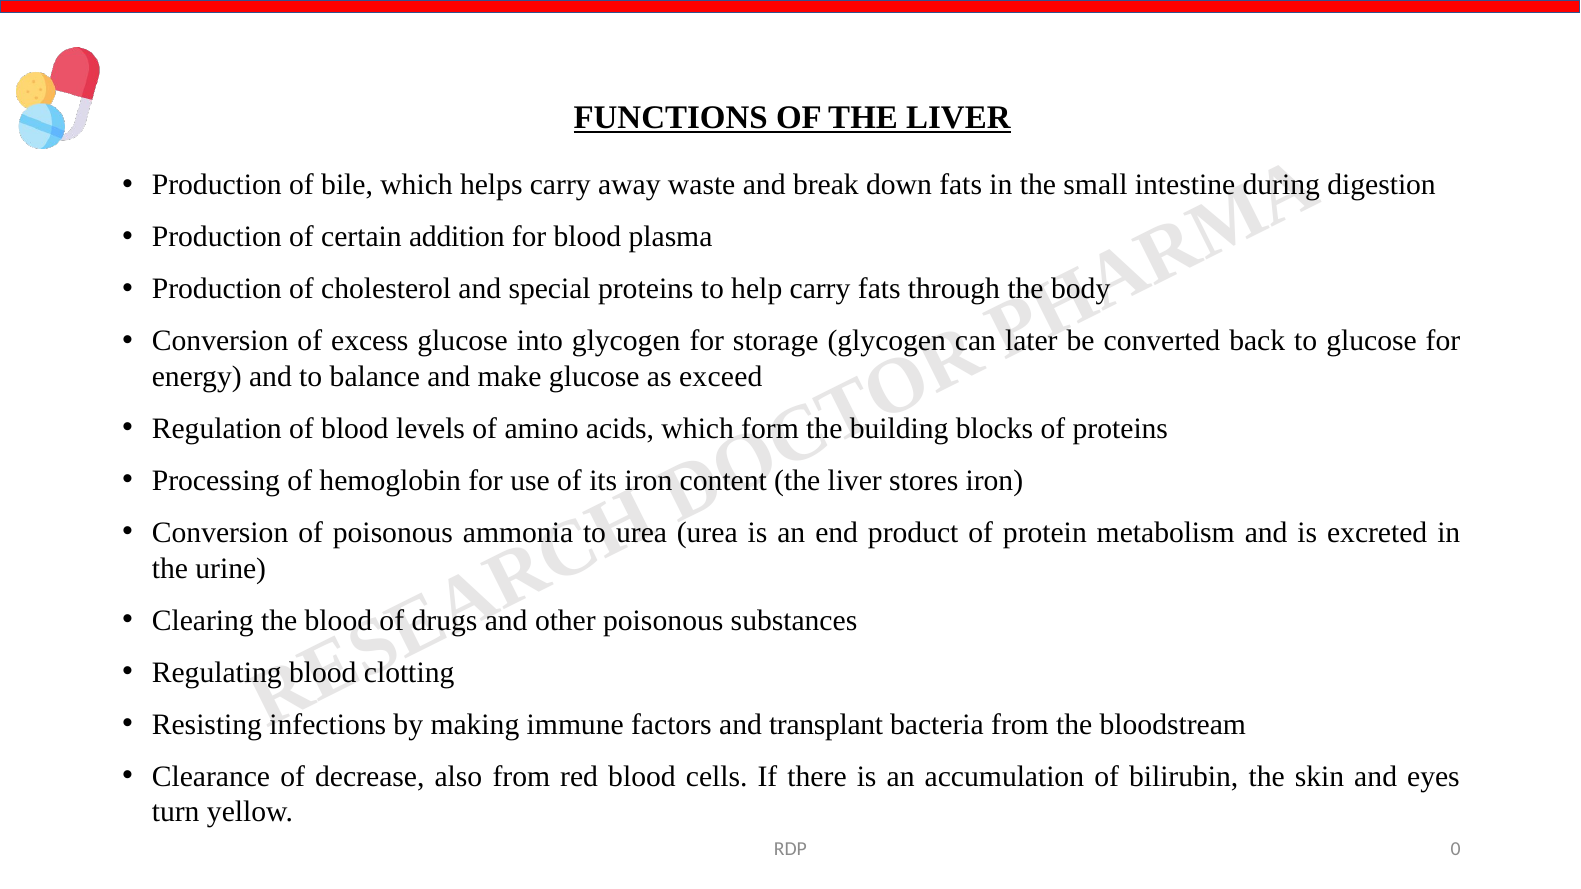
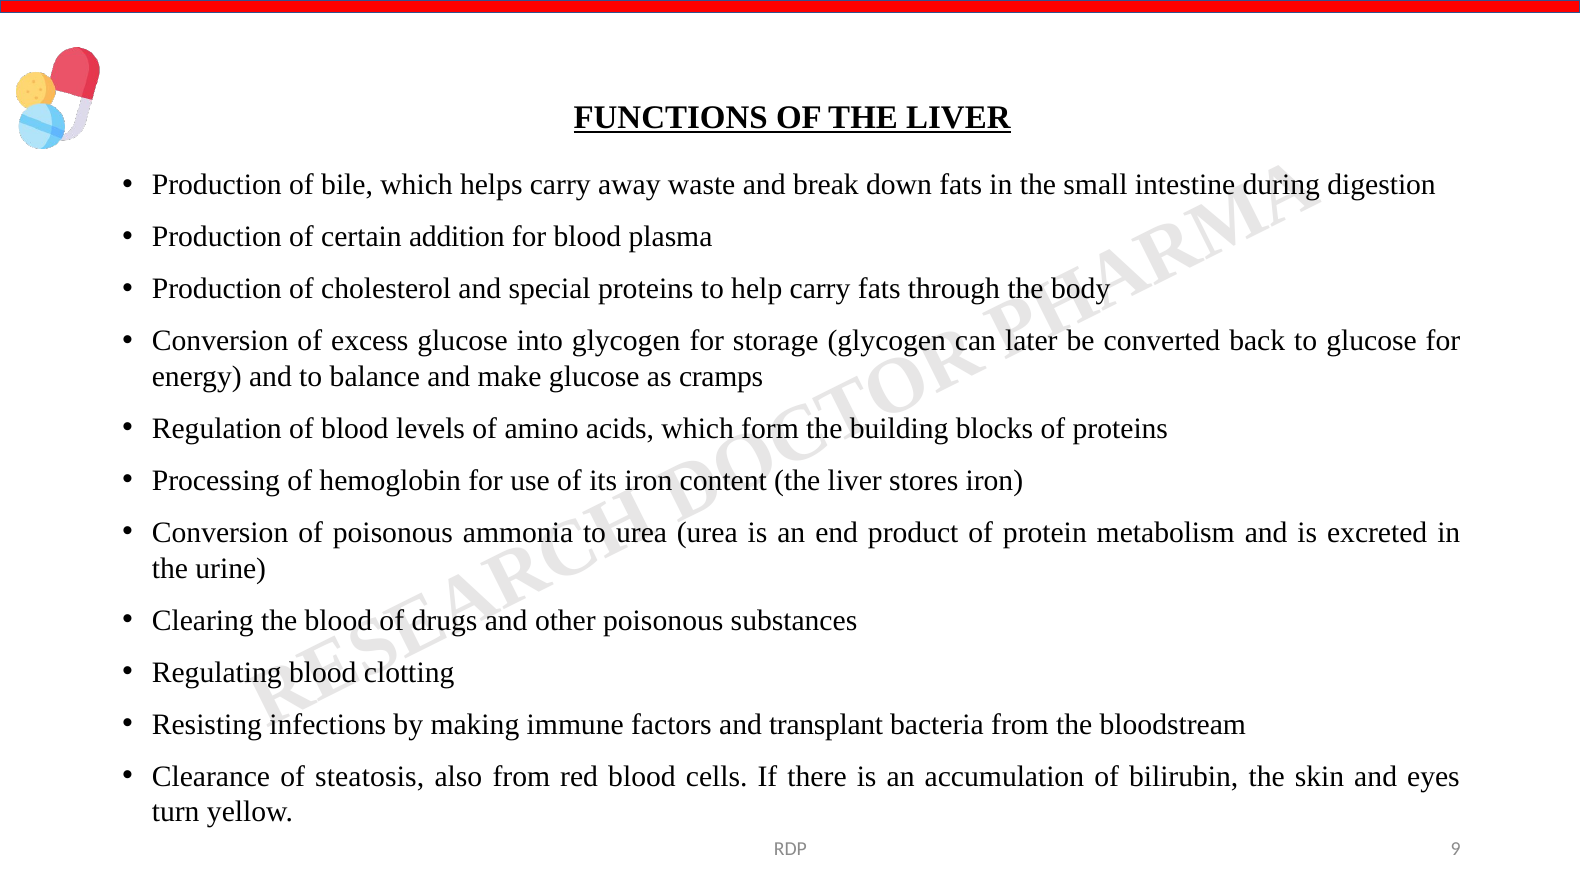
exceed: exceed -> cramps
decrease: decrease -> steatosis
0: 0 -> 9
